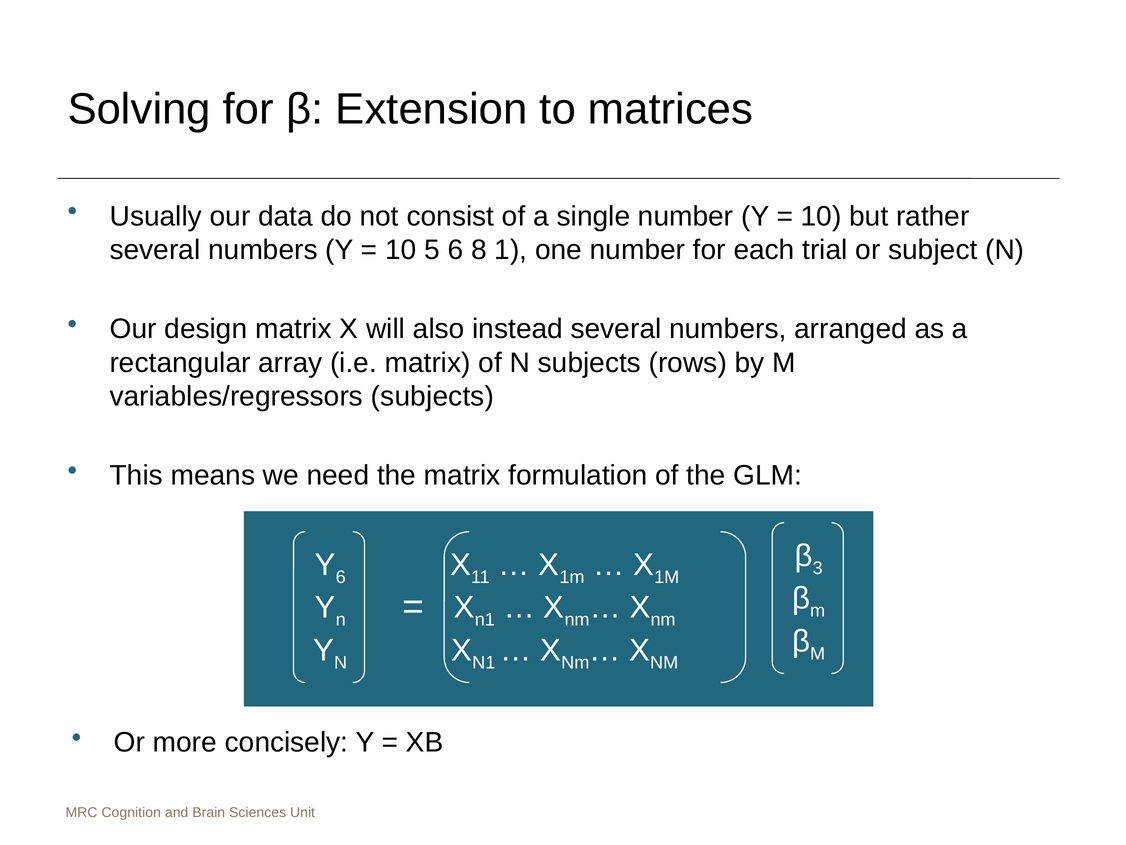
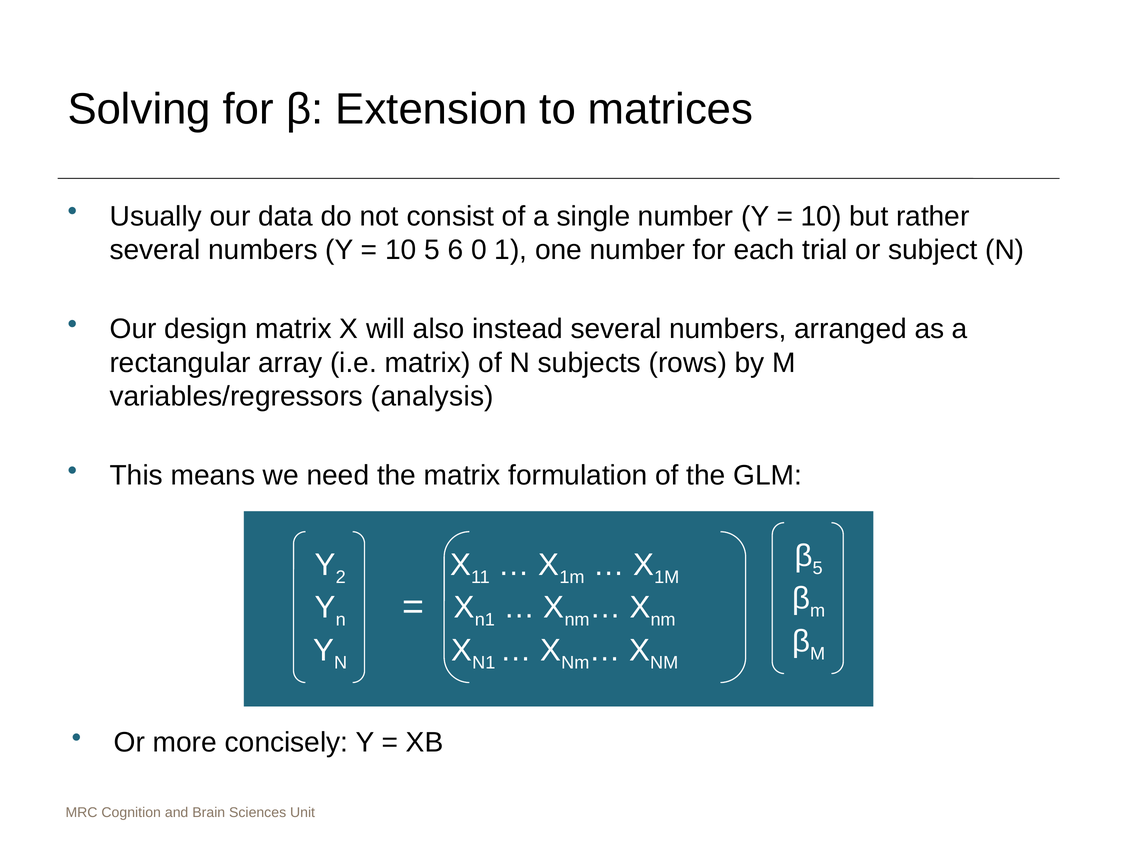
8: 8 -> 0
variables/regressors subjects: subjects -> analysis
β 3: 3 -> 5
Y 6: 6 -> 2
